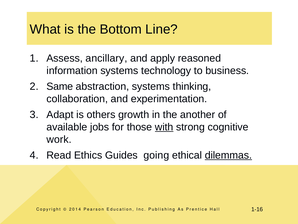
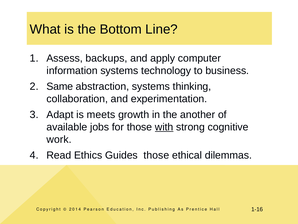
ancillary: ancillary -> backups
reasoned: reasoned -> computer
others: others -> meets
Guides going: going -> those
dilemmas underline: present -> none
